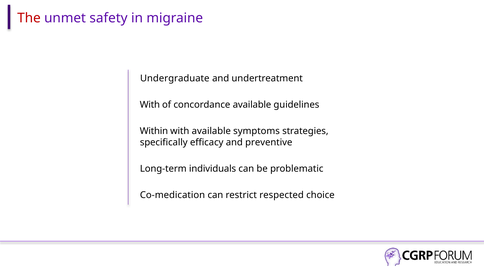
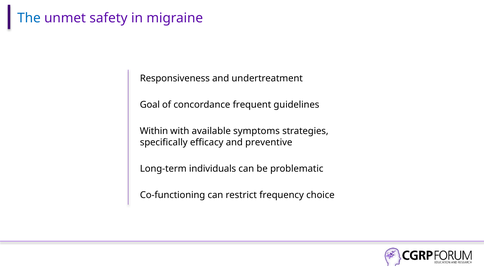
The colour: red -> blue
Undergraduate: Undergraduate -> Responsiveness
With at (150, 105): With -> Goal
concordance available: available -> frequent
Co-medication: Co-medication -> Co-functioning
respected: respected -> frequency
